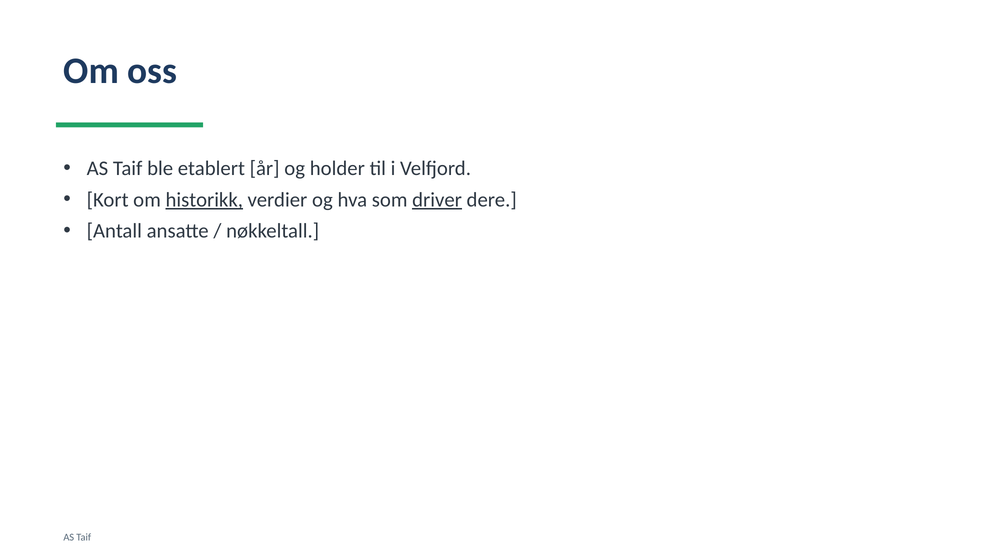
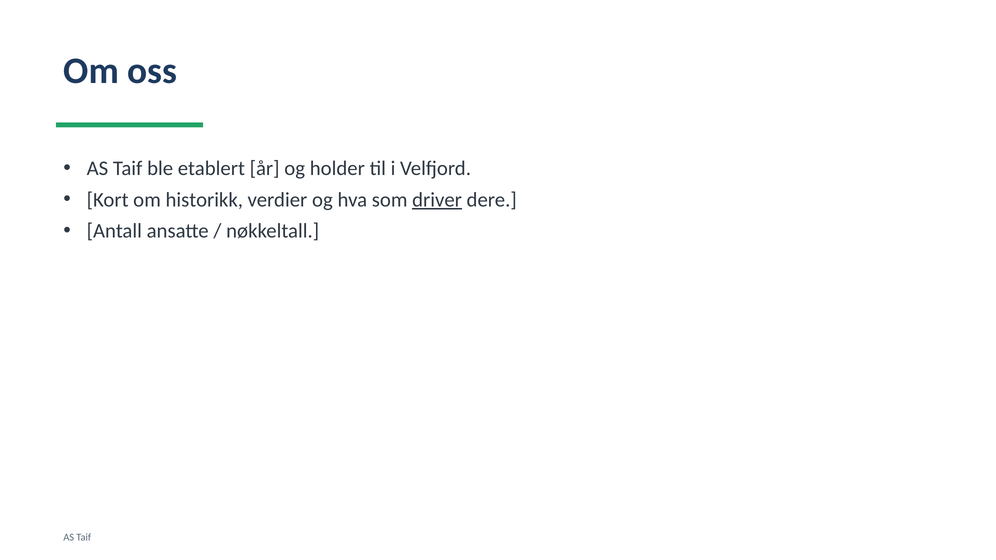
historikk underline: present -> none
